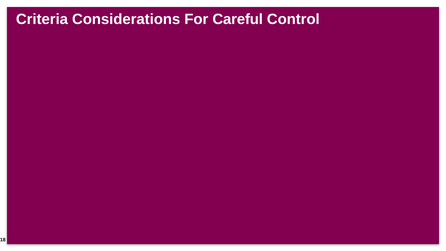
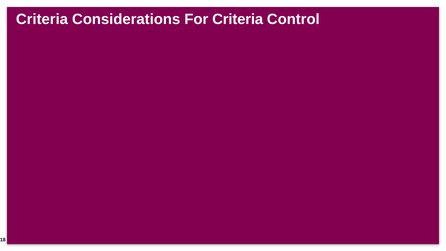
For Careful: Careful -> Criteria
